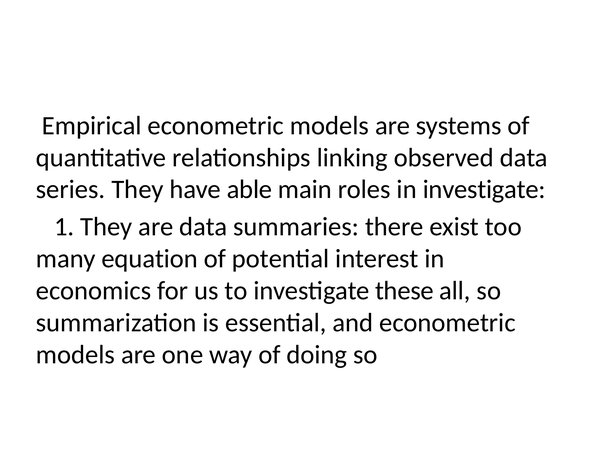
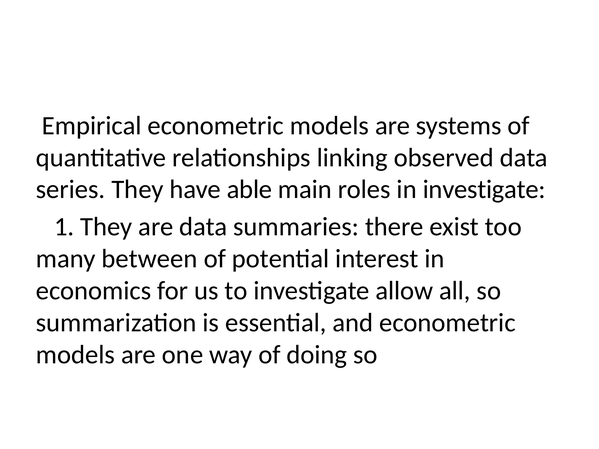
equation: equation -> between
these: these -> allow
